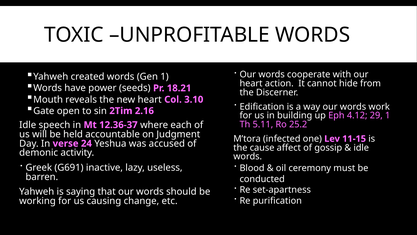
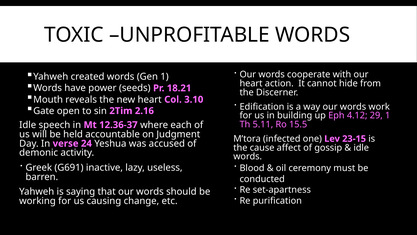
25.2: 25.2 -> 15.5
11-15: 11-15 -> 23-15
